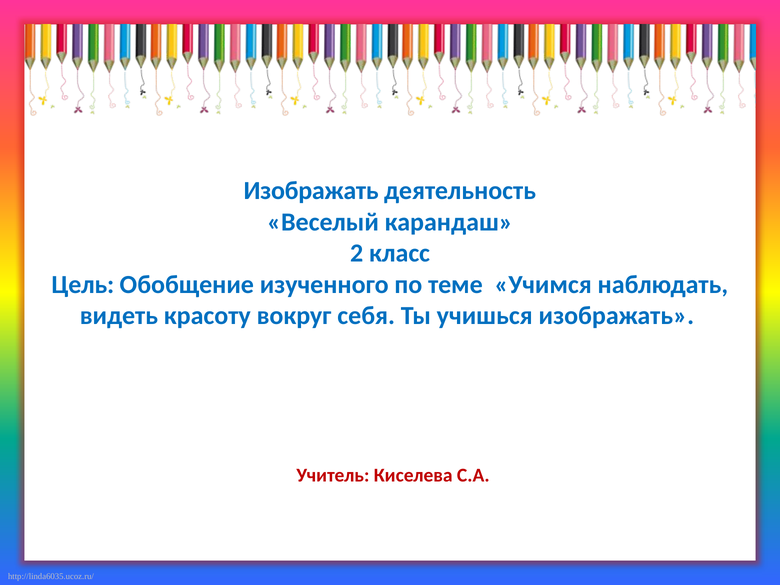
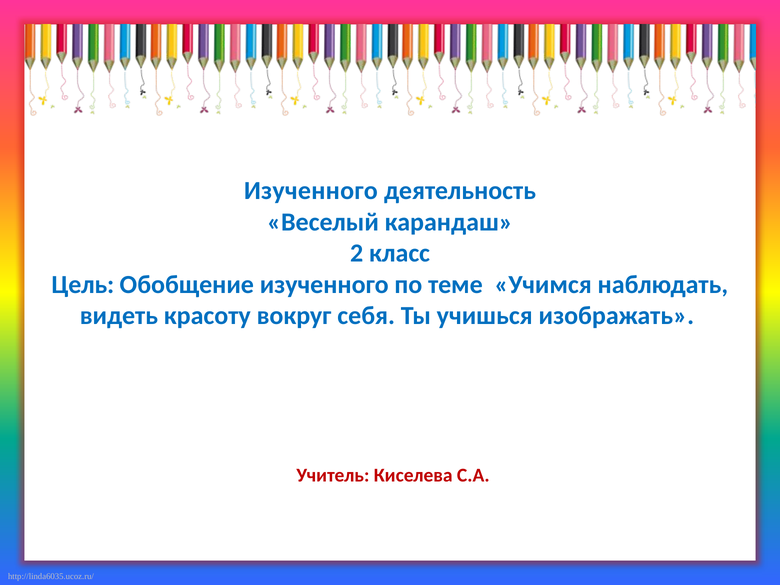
Изображать at (311, 191): Изображать -> Изученного
